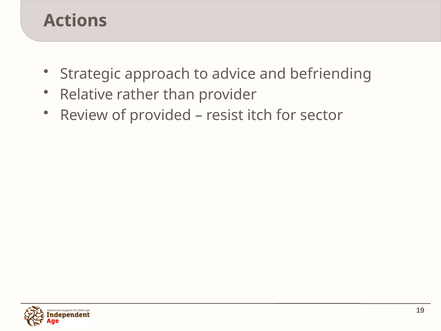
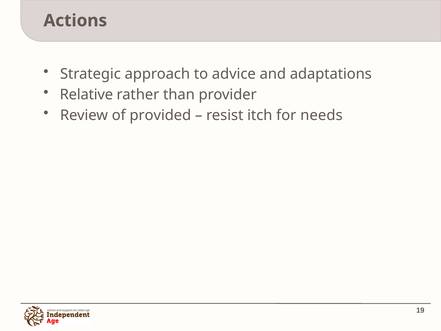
befriending: befriending -> adaptations
sector: sector -> needs
